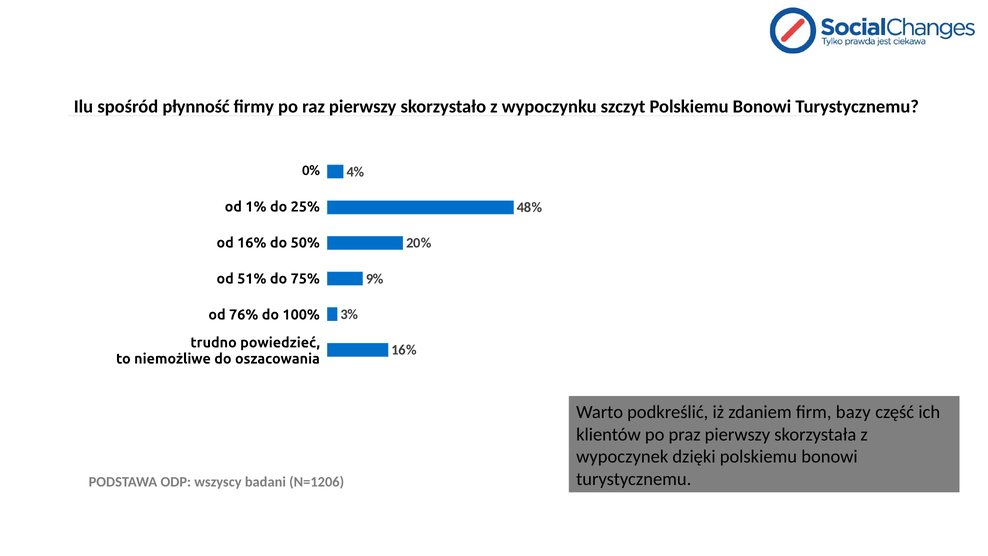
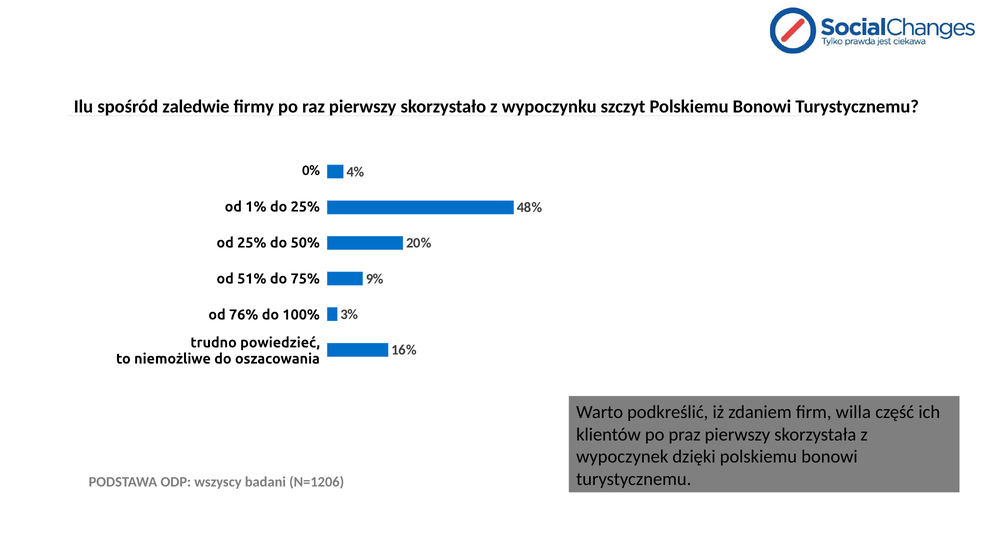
płynność: płynność -> zaledwie
od 16%: 16% -> 25%
bazy: bazy -> willa
